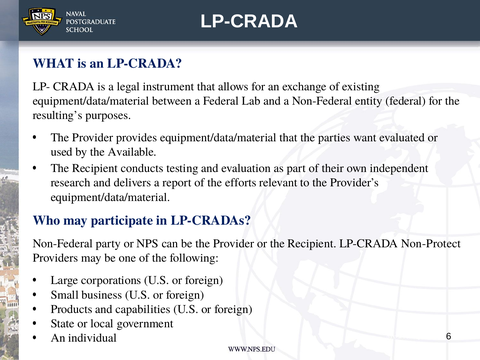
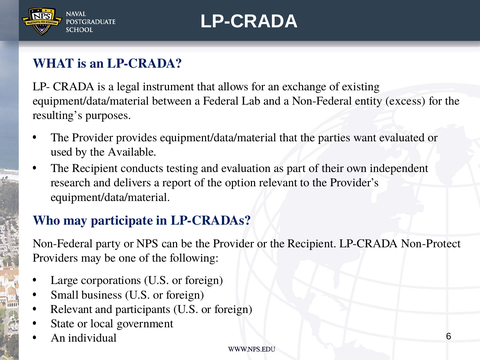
entity federal: federal -> excess
efforts: efforts -> option
Products at (72, 309): Products -> Relevant
capabilities: capabilities -> participants
